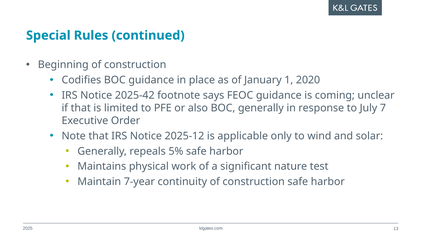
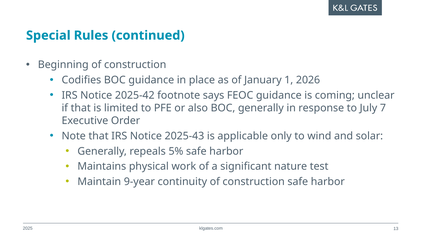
2020: 2020 -> 2026
2025-12: 2025-12 -> 2025-43
7-year: 7-year -> 9-year
